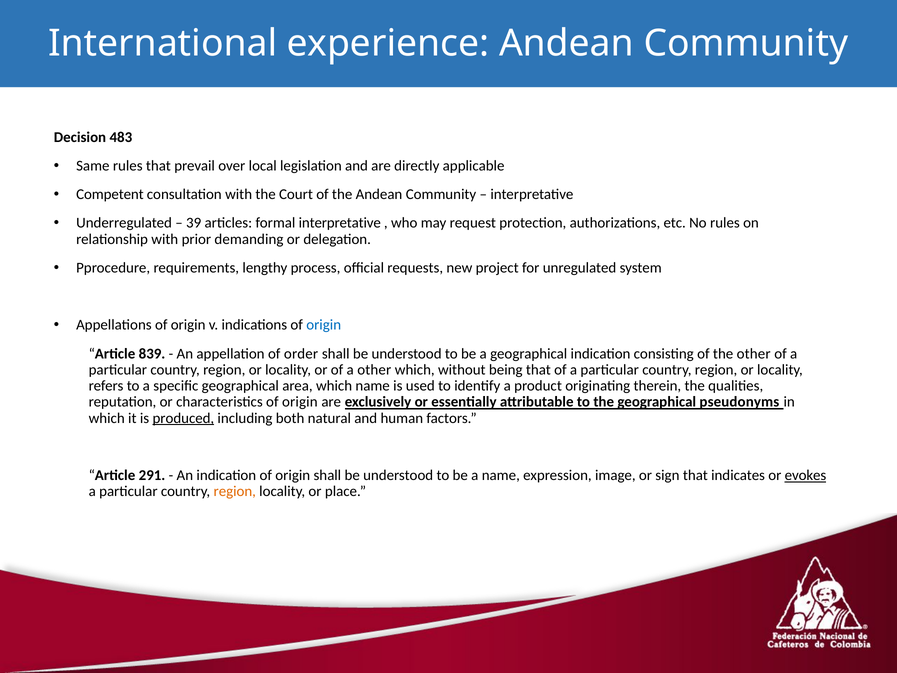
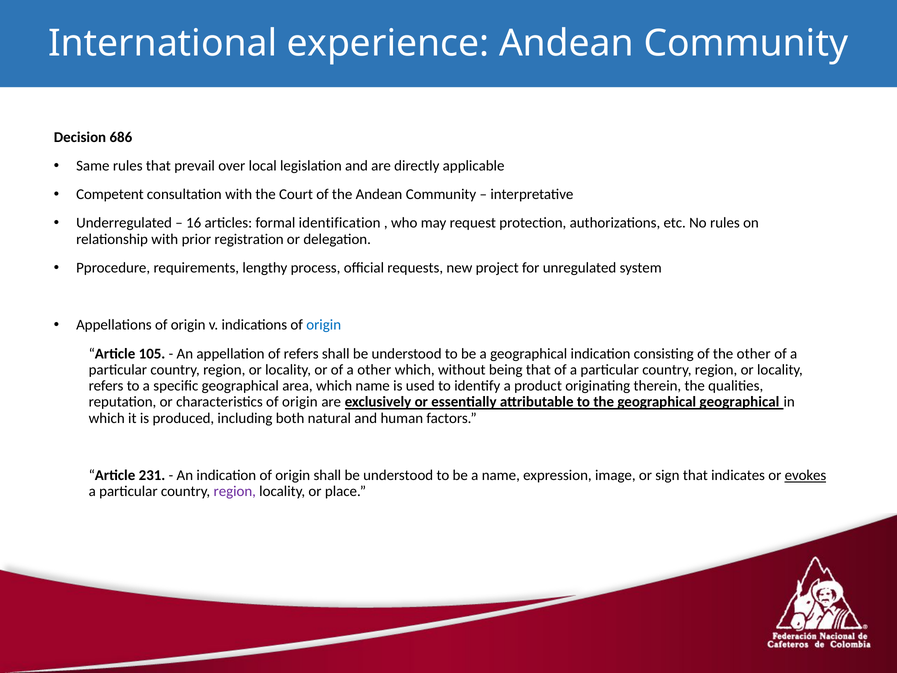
483: 483 -> 686
39: 39 -> 16
formal interpretative: interpretative -> identification
demanding: demanding -> registration
839: 839 -> 105
of order: order -> refers
geographical pseudonyms: pseudonyms -> geographical
produced underline: present -> none
291: 291 -> 231
region at (235, 491) colour: orange -> purple
